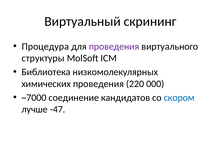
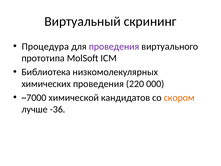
структуры: структуры -> прототипа
соединение: соединение -> химической
скором colour: blue -> orange
-47: -47 -> -36
